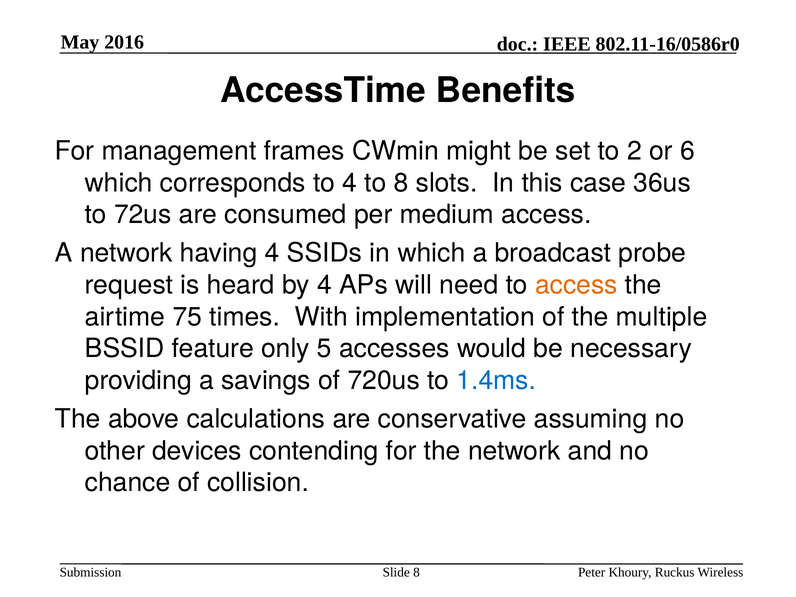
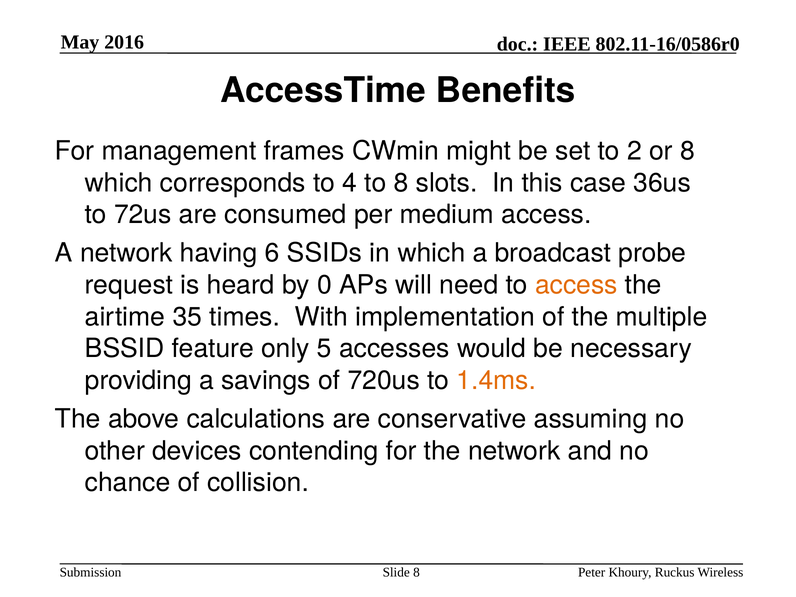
or 6: 6 -> 8
having 4: 4 -> 6
by 4: 4 -> 0
75: 75 -> 35
1.4ms colour: blue -> orange
